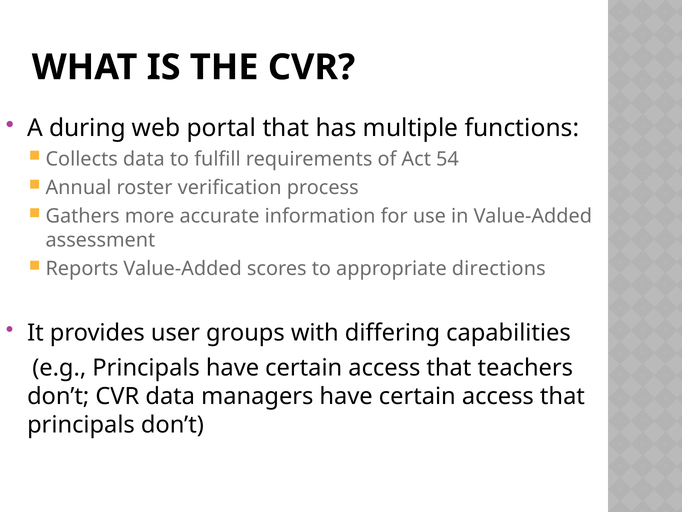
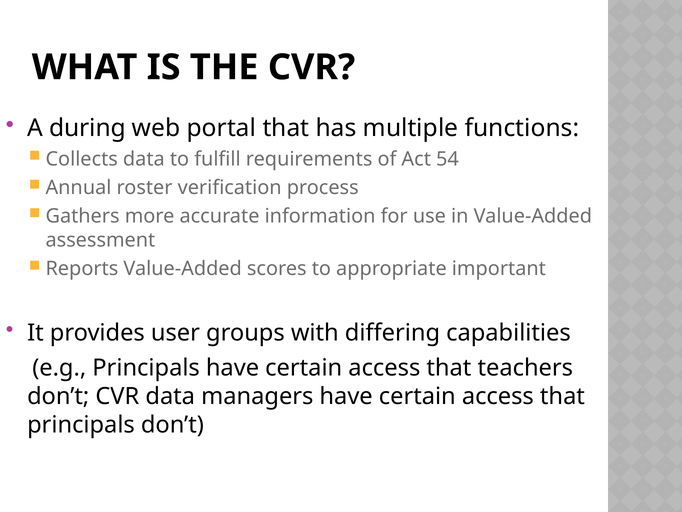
directions: directions -> important
